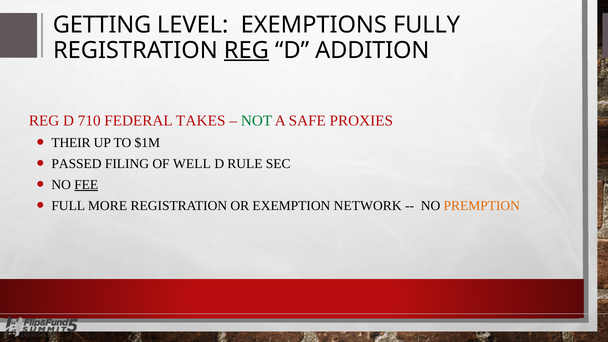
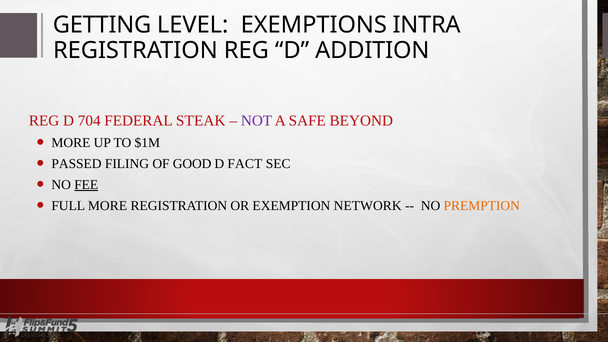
FULLY: FULLY -> INTRA
REG at (246, 50) underline: present -> none
710: 710 -> 704
TAKES: TAKES -> STEAK
NOT colour: green -> purple
PROXIES: PROXIES -> BEYOND
THEIR at (71, 143): THEIR -> MORE
WELL: WELL -> GOOD
RULE: RULE -> FACT
